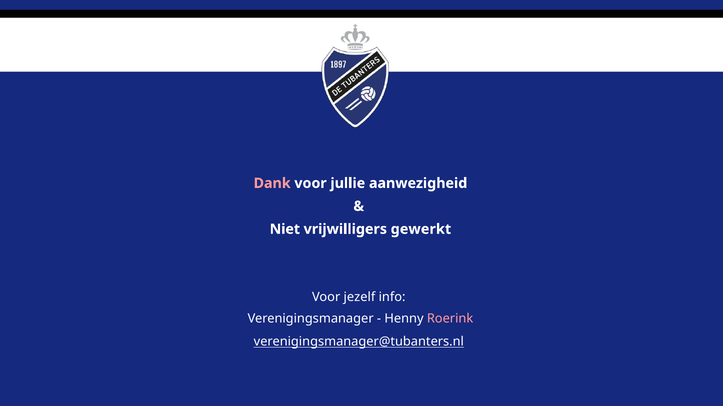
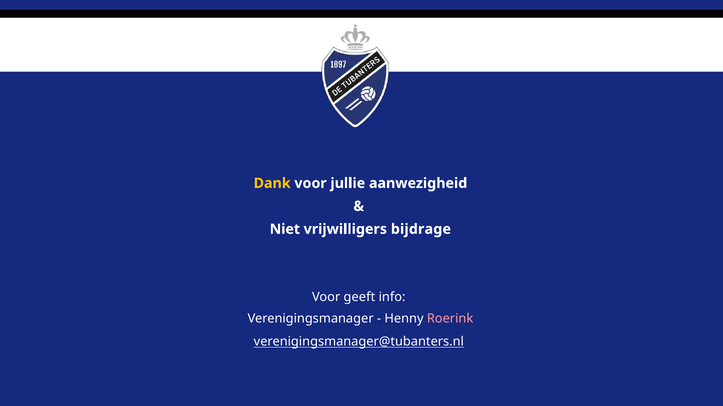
Dank colour: pink -> yellow
gewerkt: gewerkt -> bijdrage
jezelf: jezelf -> geeft
